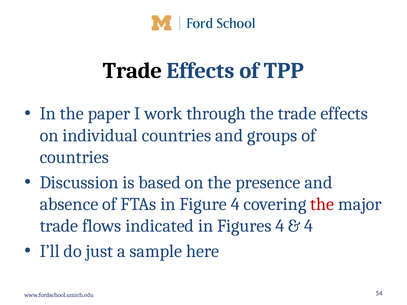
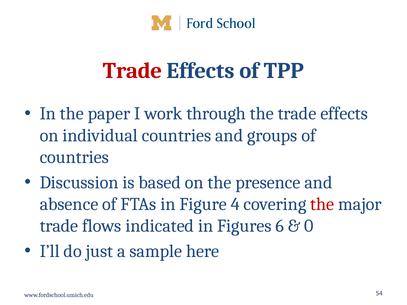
Trade at (132, 71) colour: black -> red
Figures 4: 4 -> 6
4 at (309, 226): 4 -> 0
